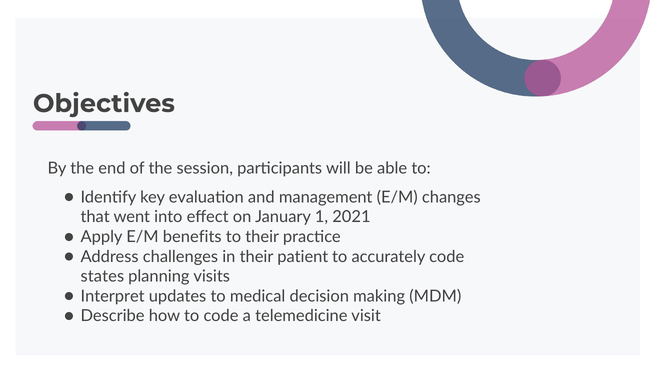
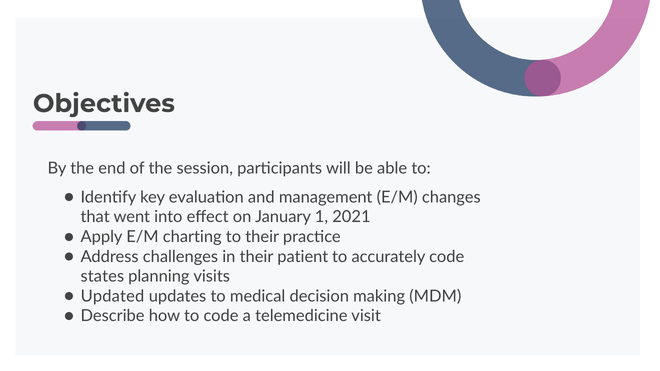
benefits: benefits -> charting
Interpret: Interpret -> Updated
